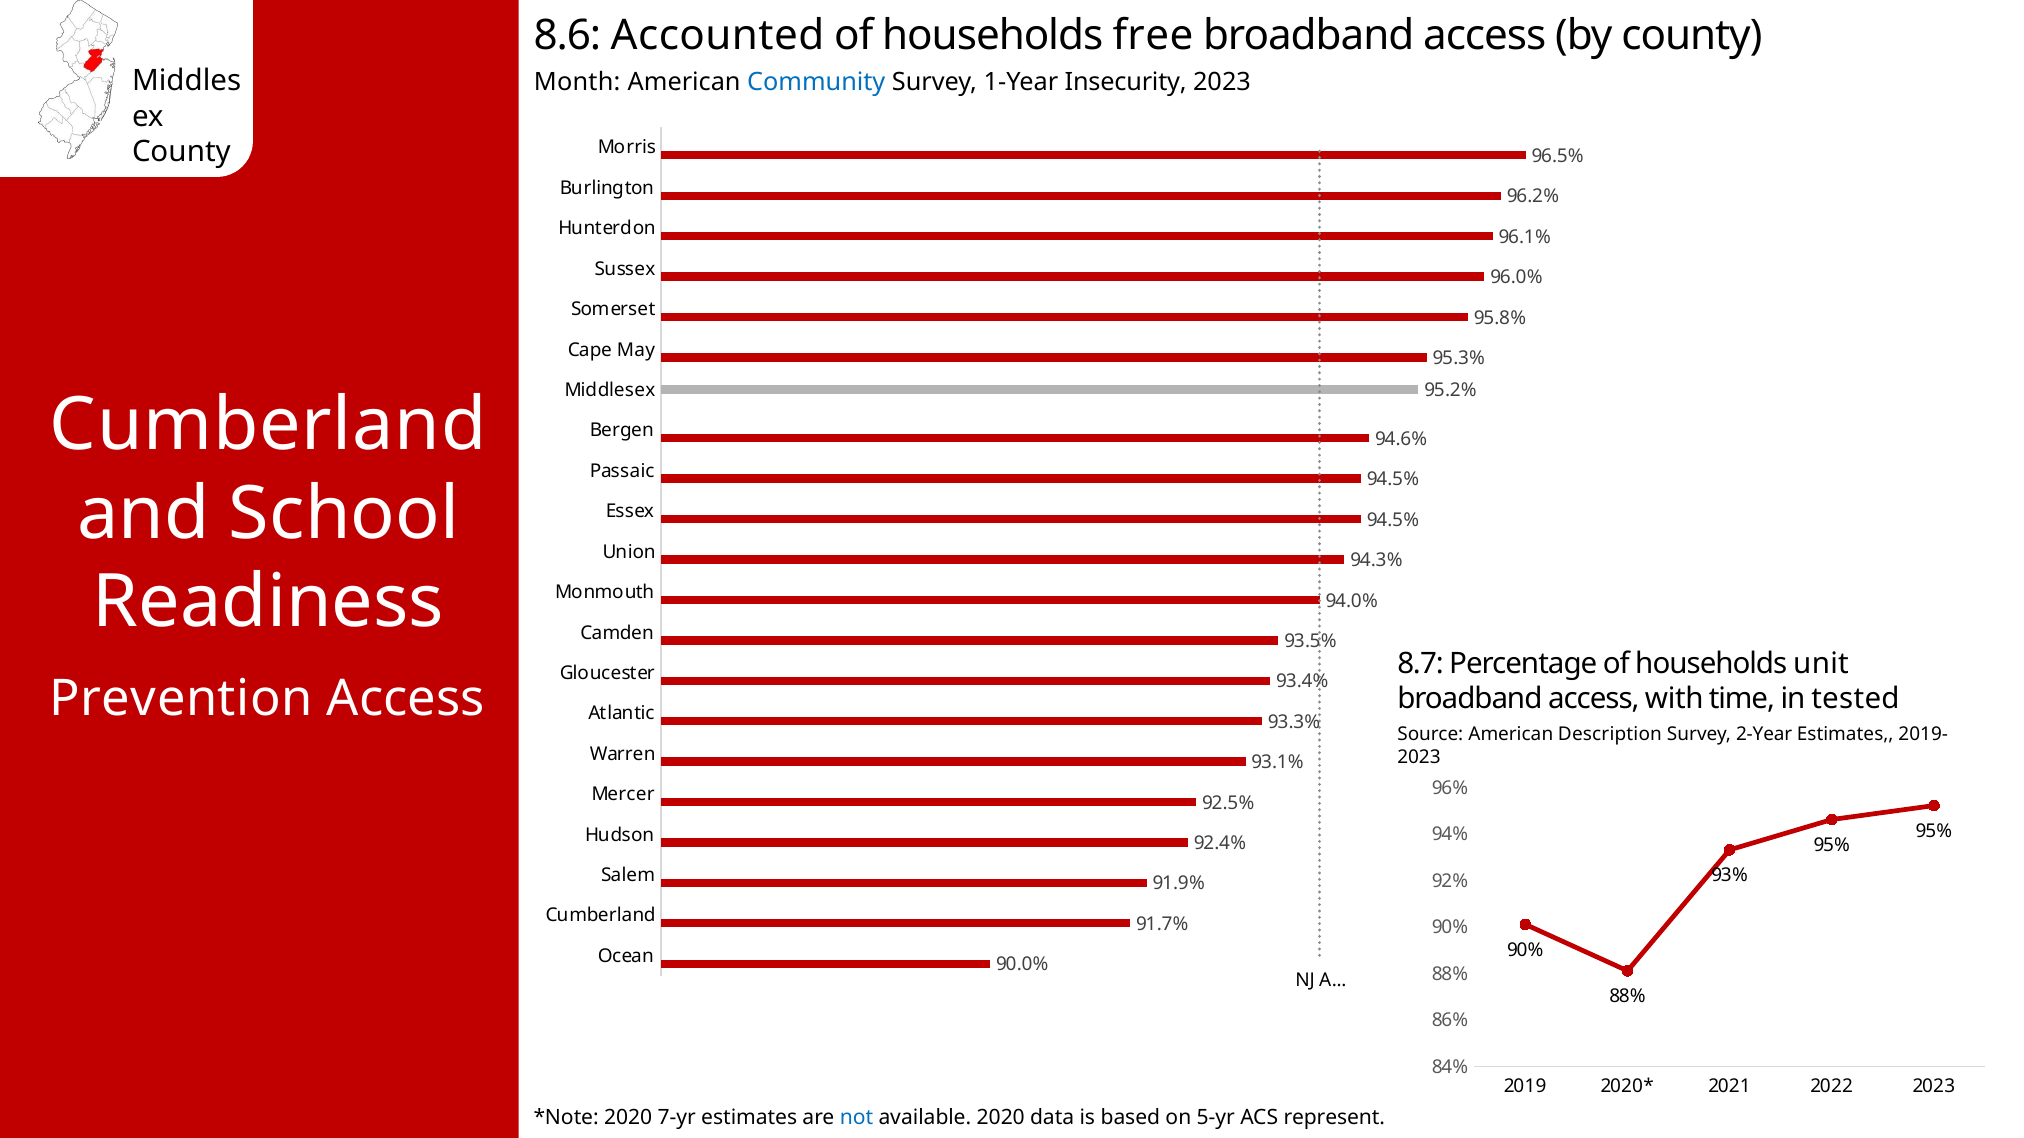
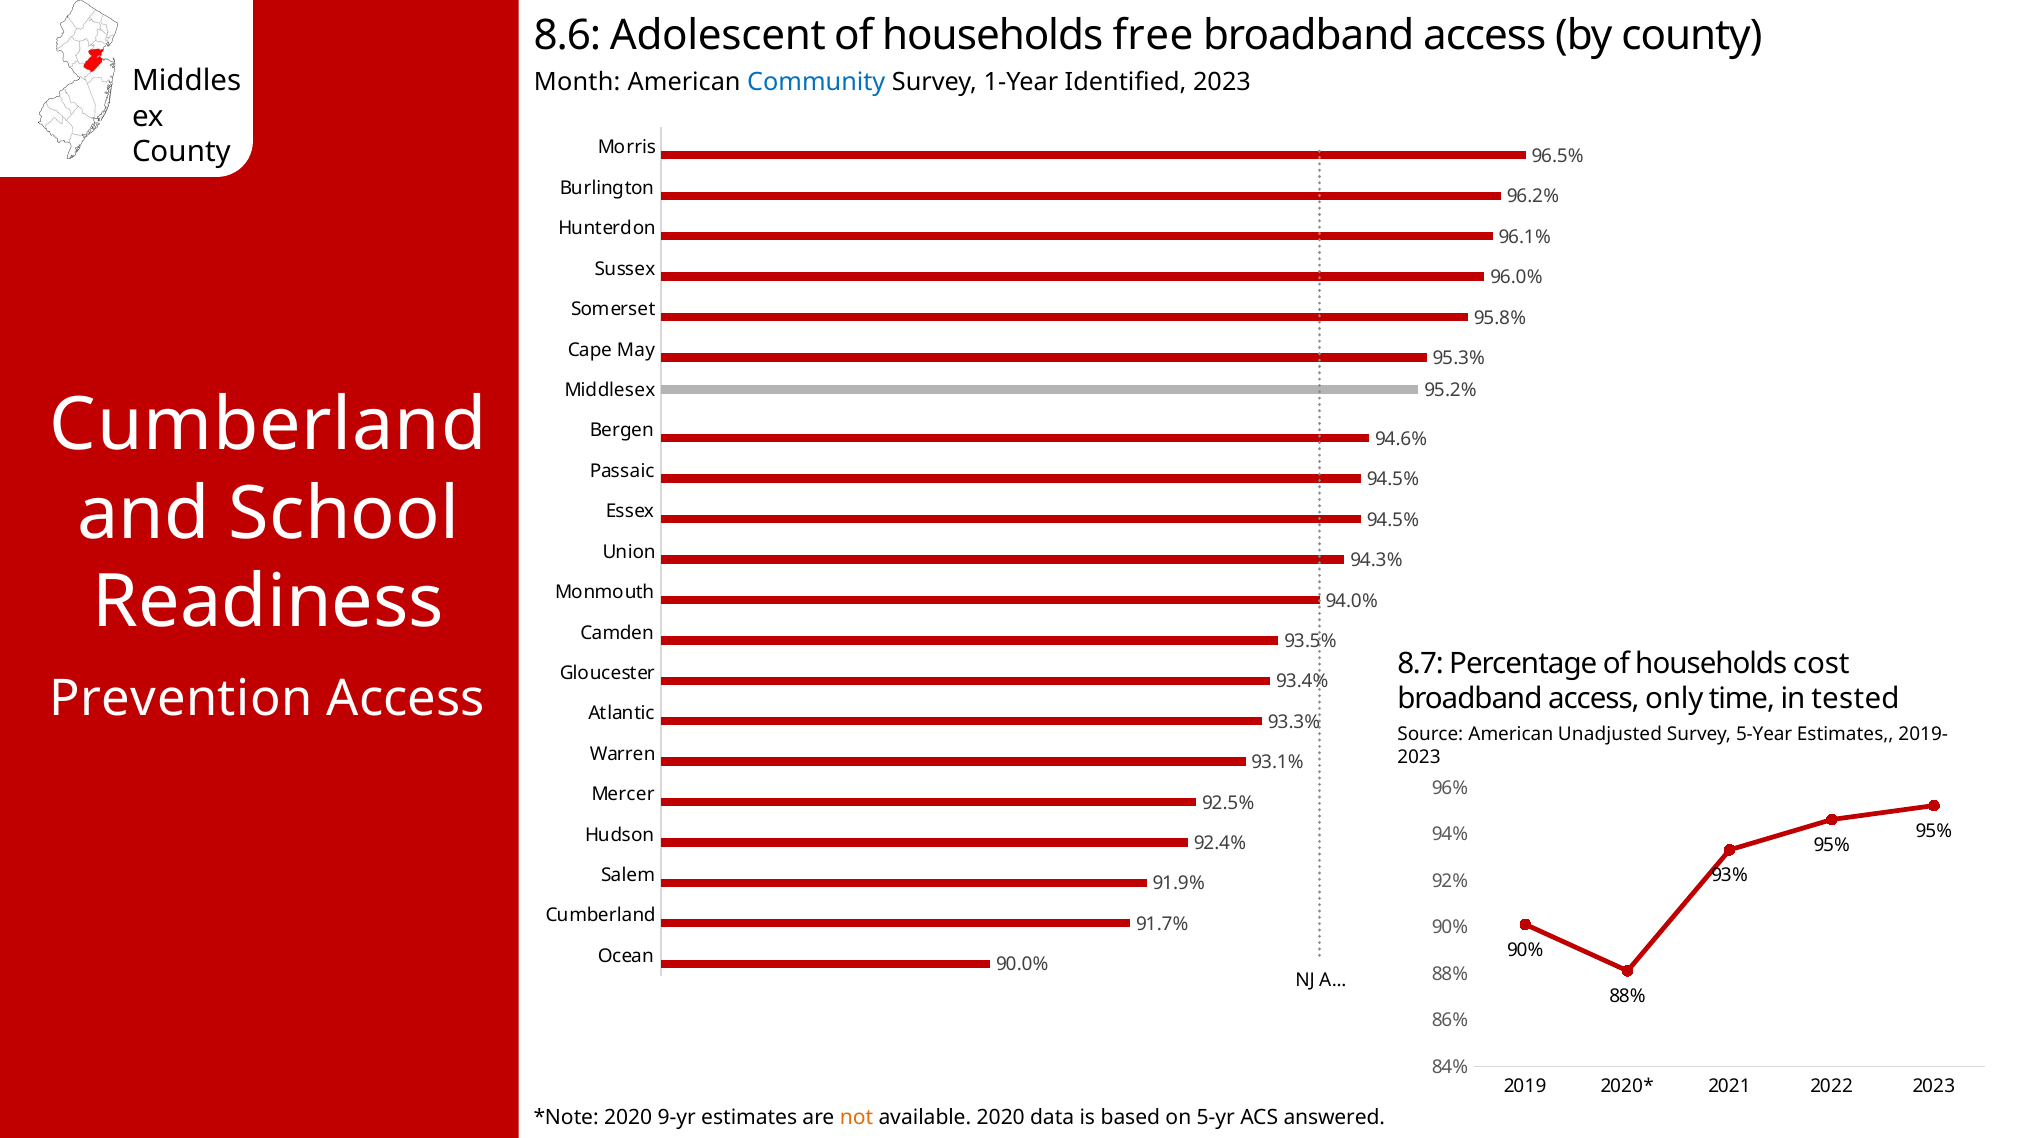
Accounted: Accounted -> Adolescent
Insecurity: Insecurity -> Identified
unit: unit -> cost
with: with -> only
Description: Description -> Unadjusted
2-Year: 2-Year -> 5-Year
7-yr: 7-yr -> 9-yr
not colour: blue -> orange
represent: represent -> answered
